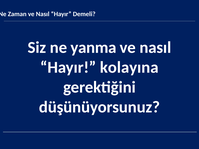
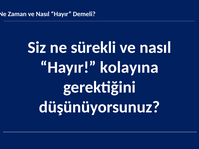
yanma: yanma -> sürekli
